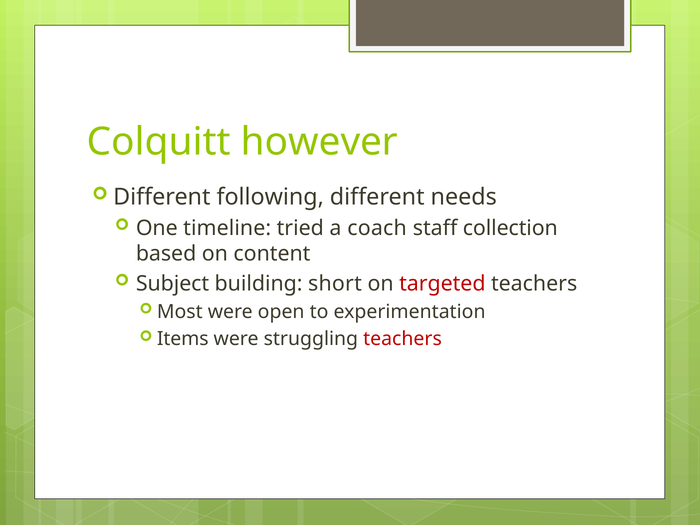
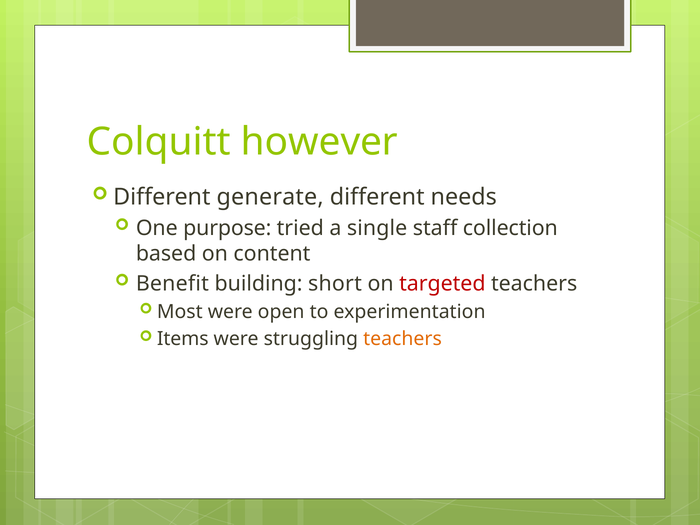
following: following -> generate
timeline: timeline -> purpose
coach: coach -> single
Subject: Subject -> Benefit
teachers at (403, 339) colour: red -> orange
